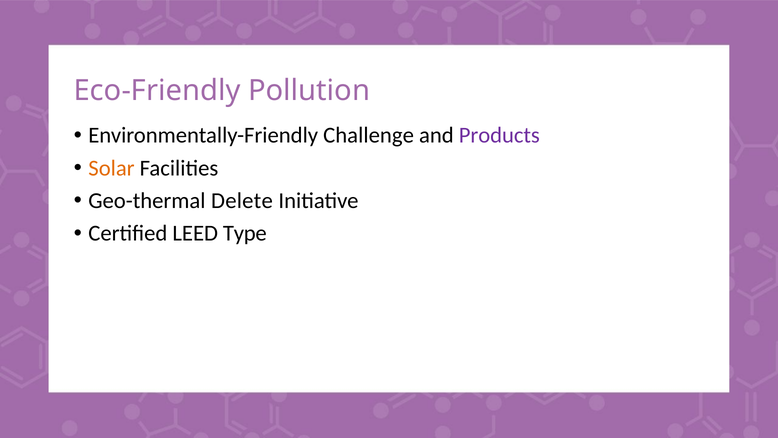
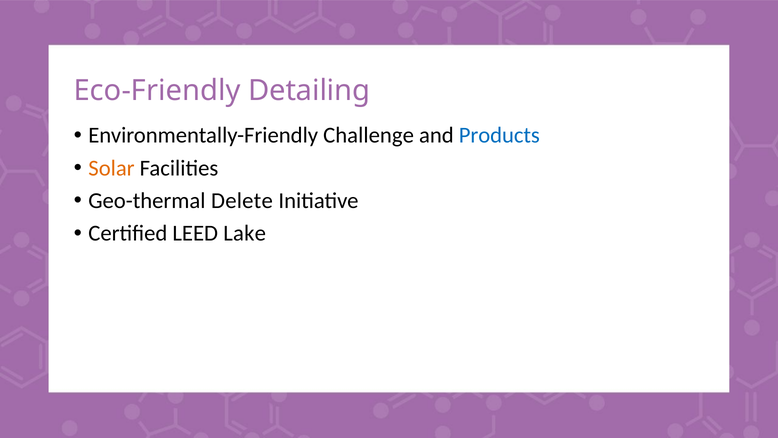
Pollution: Pollution -> Detailing
Products colour: purple -> blue
Type: Type -> Lake
